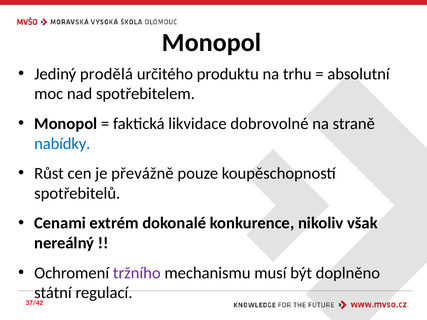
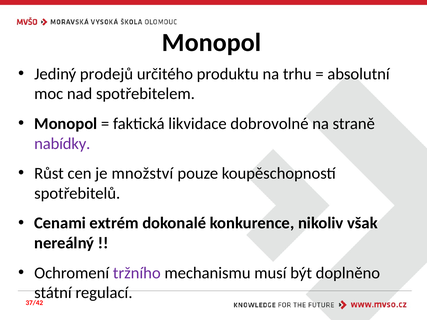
prodělá: prodělá -> prodejů
nabídky colour: blue -> purple
převážně: převážně -> množství
